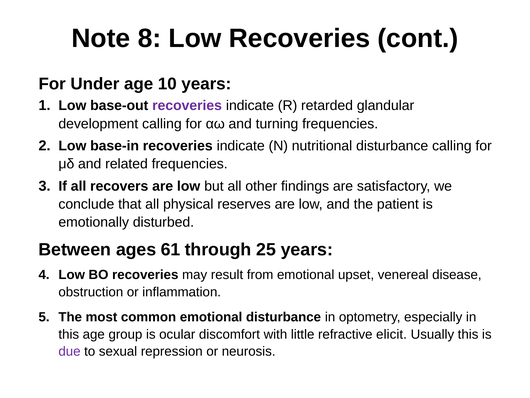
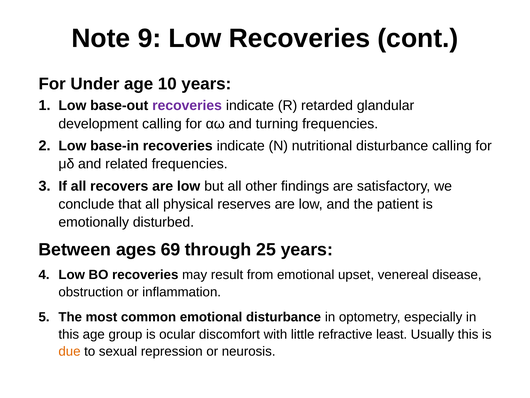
8: 8 -> 9
61: 61 -> 69
elicit: elicit -> least
due colour: purple -> orange
